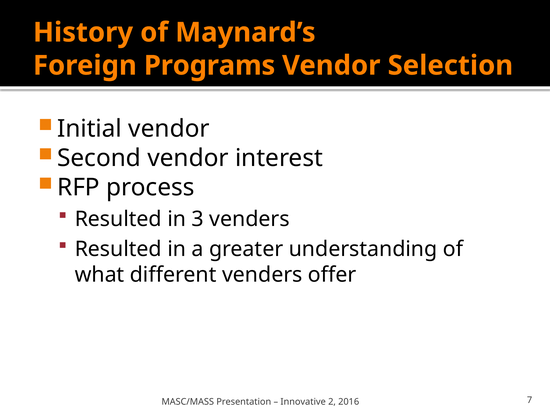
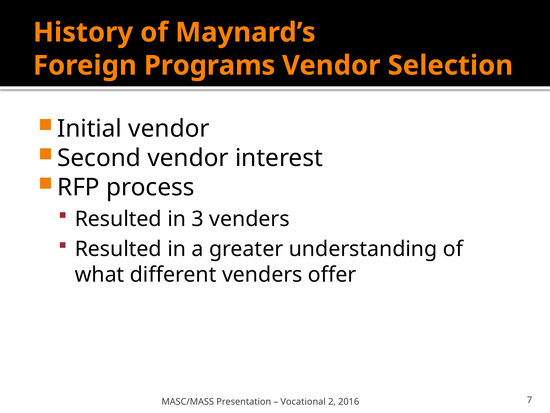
Innovative: Innovative -> Vocational
